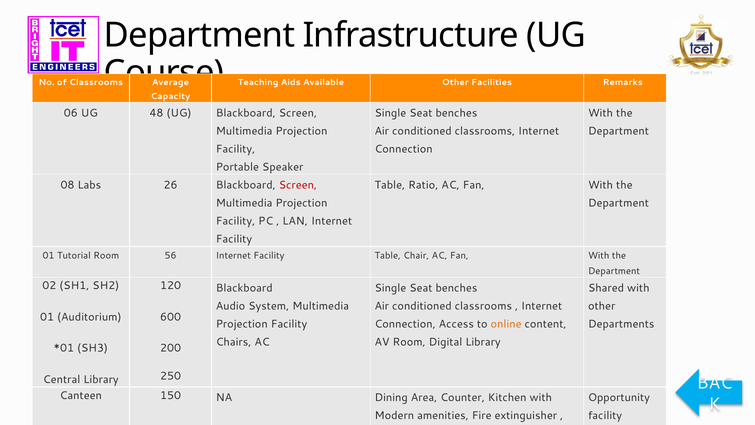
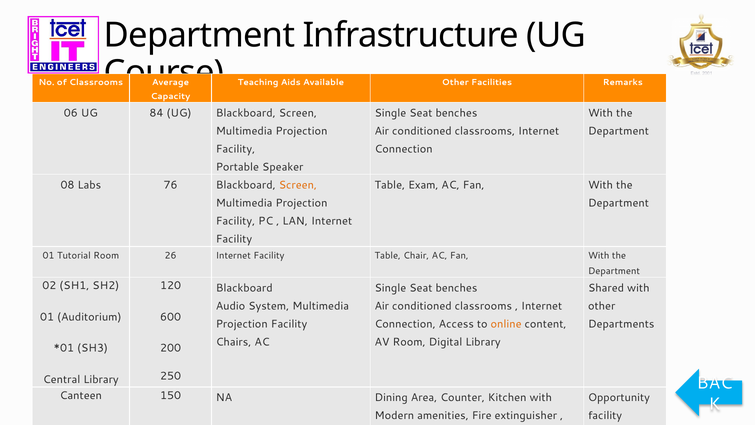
48: 48 -> 84
26: 26 -> 76
Screen at (298, 185) colour: red -> orange
Ratio: Ratio -> Exam
56: 56 -> 26
